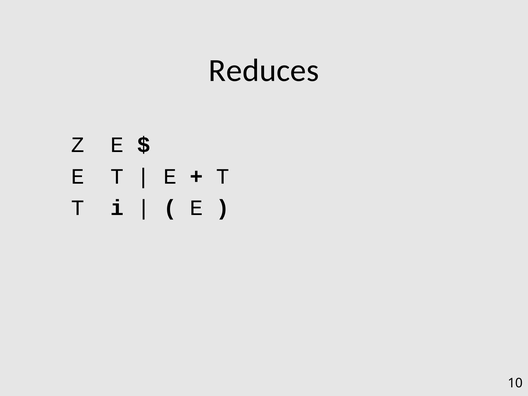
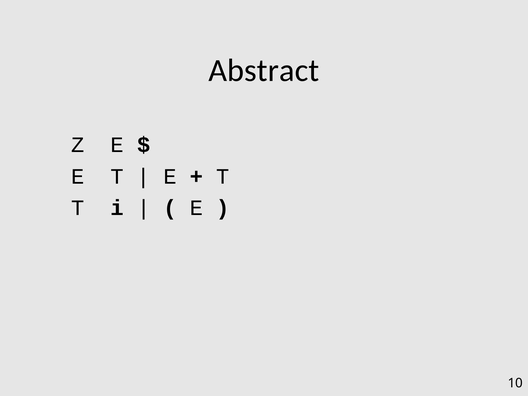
Reduces: Reduces -> Abstract
